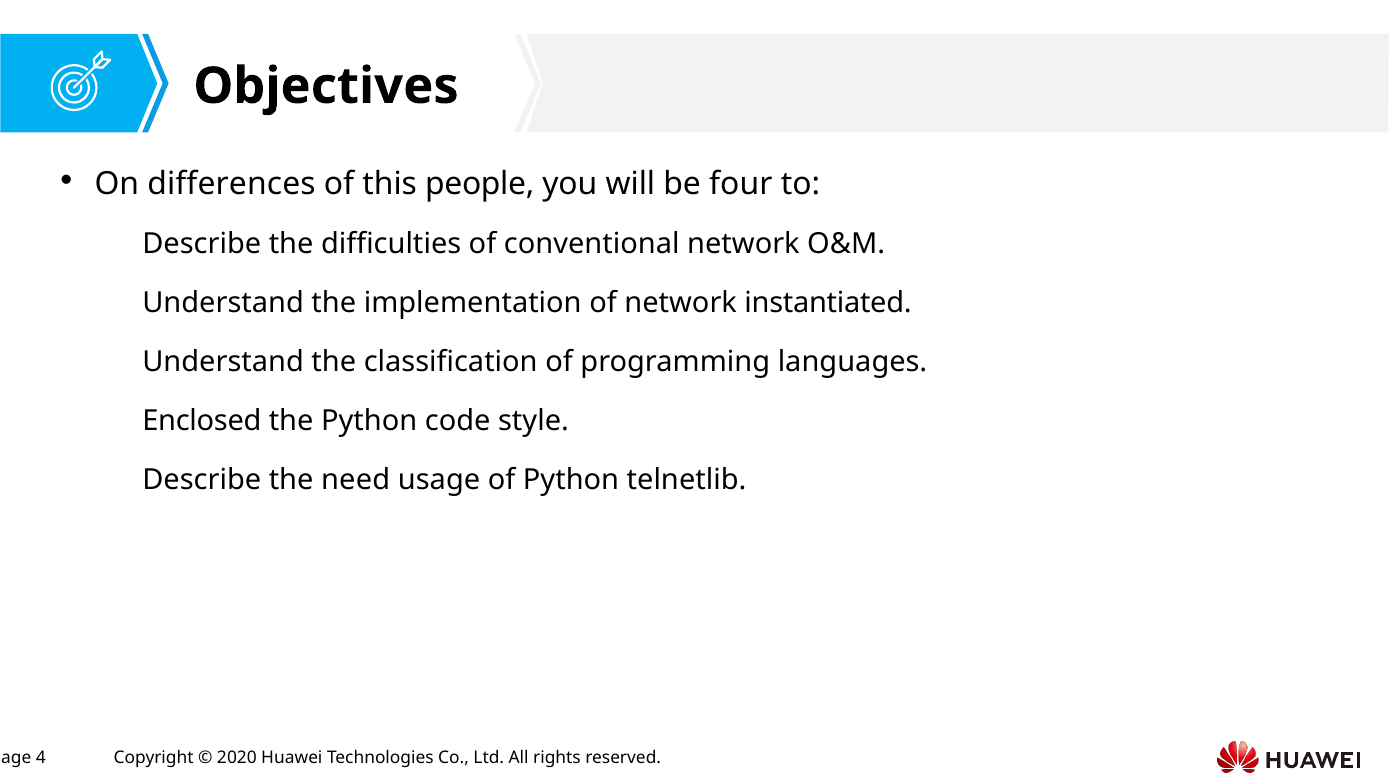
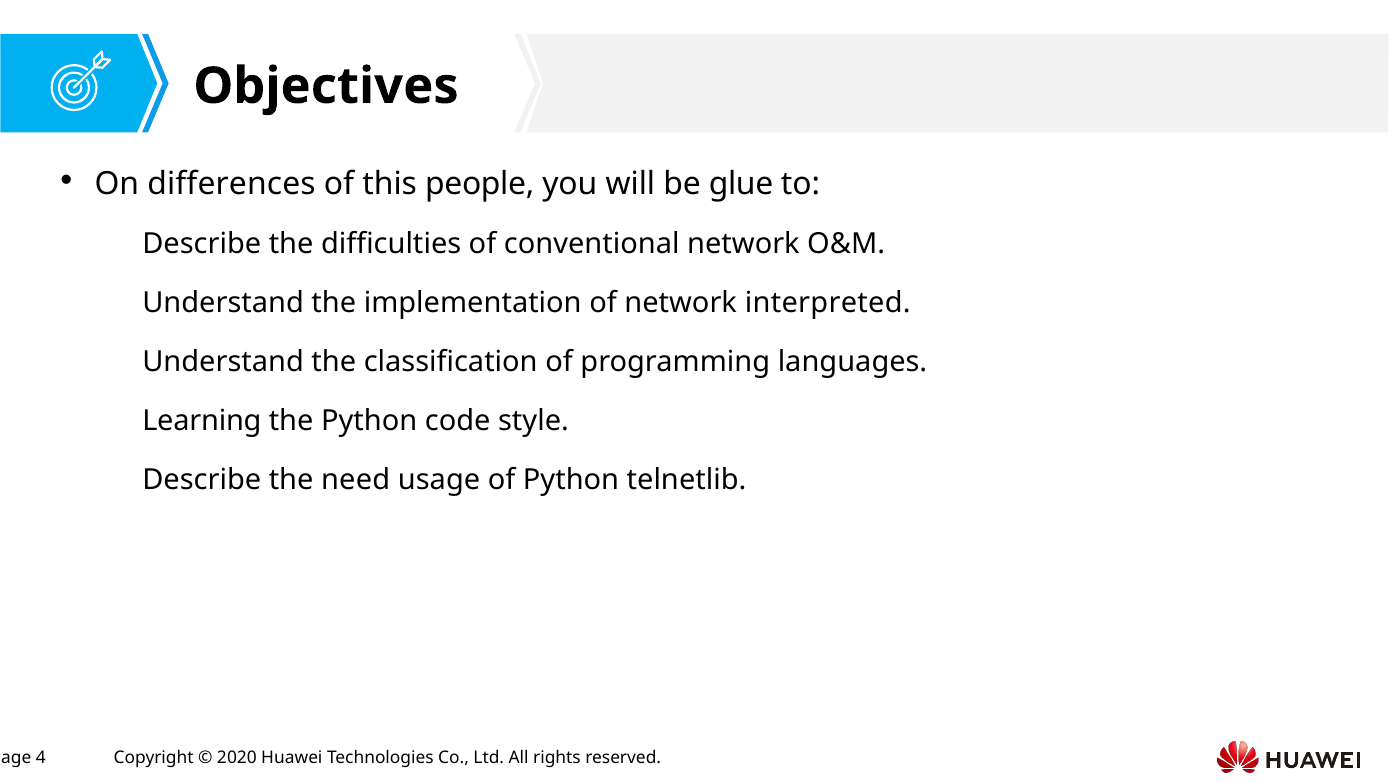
four: four -> glue
instantiated: instantiated -> interpreted
Enclosed: Enclosed -> Learning
